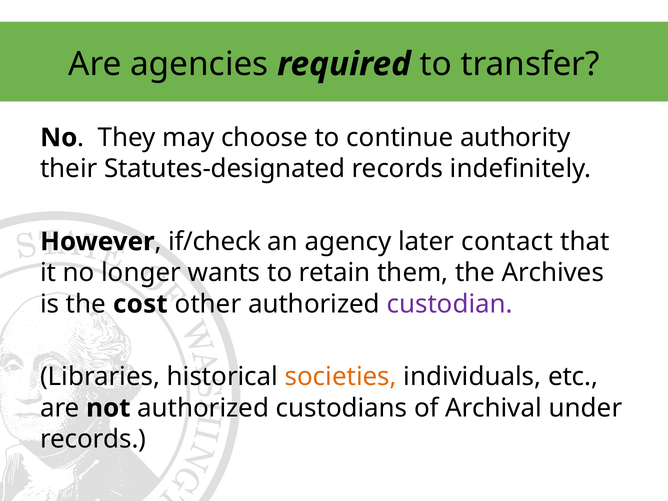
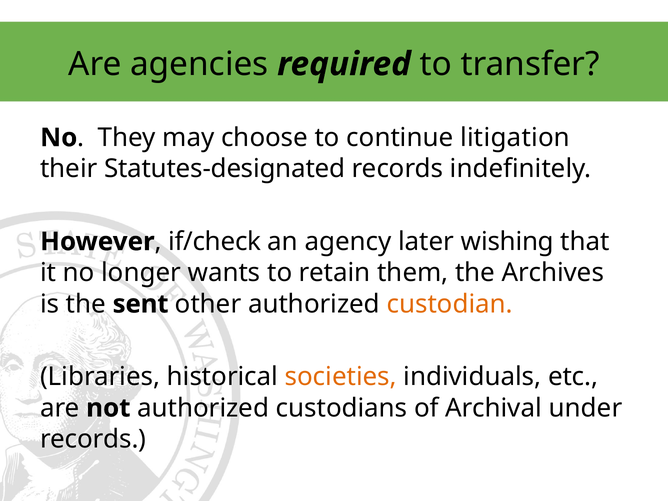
authority: authority -> litigation
contact: contact -> wishing
cost: cost -> sent
custodian colour: purple -> orange
